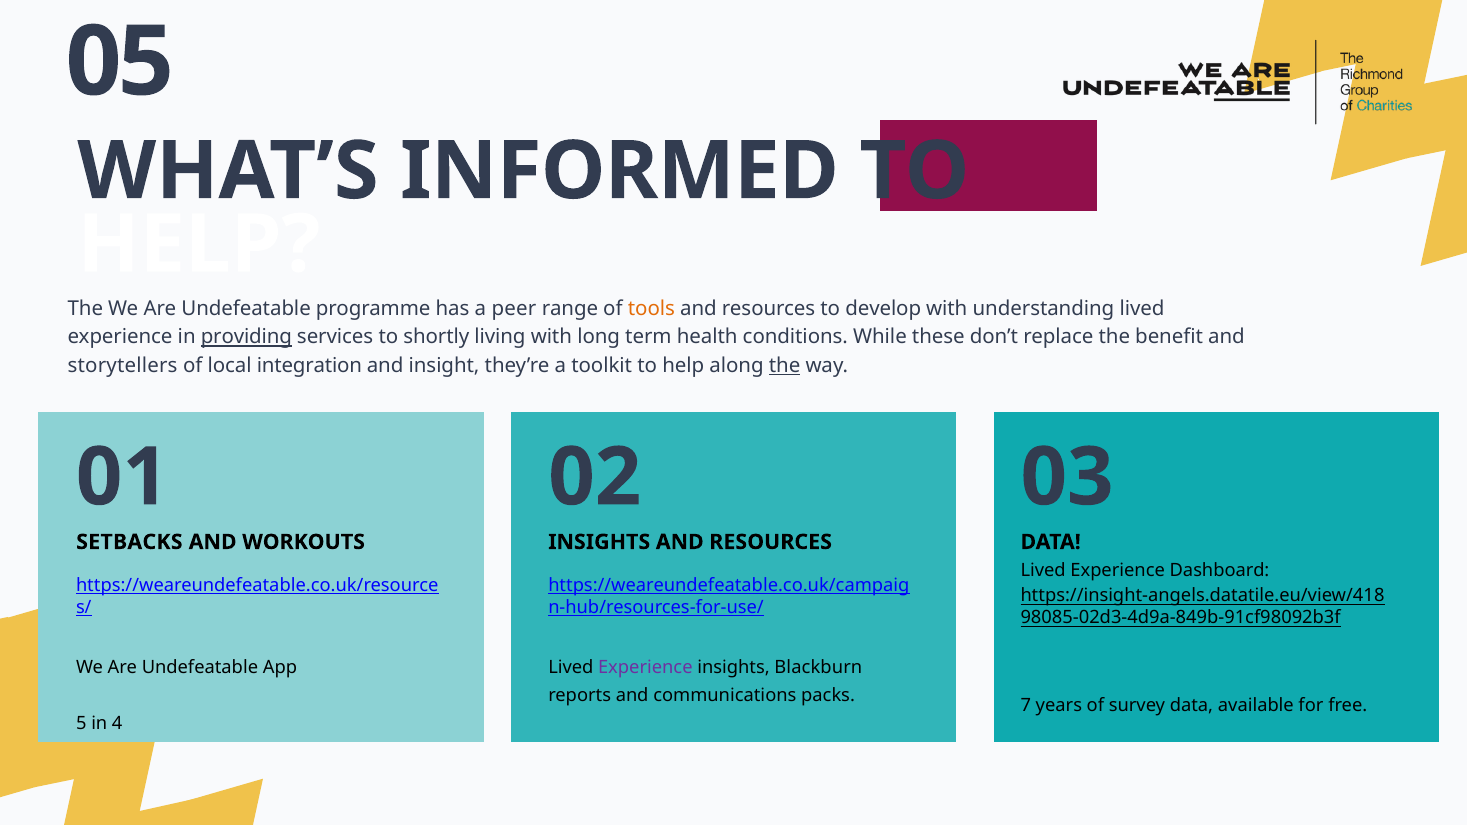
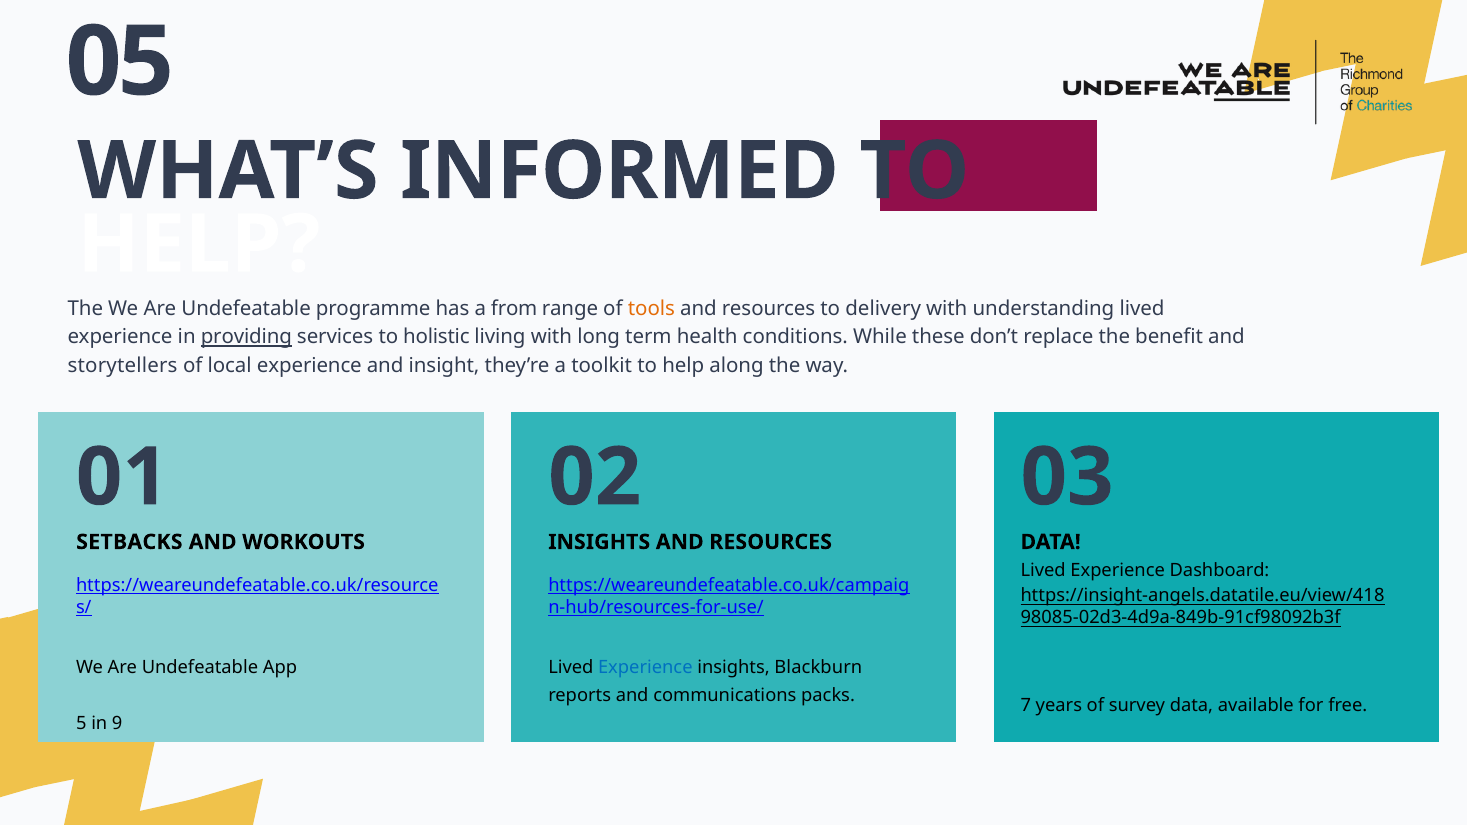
peer: peer -> from
develop: develop -> delivery
shortly: shortly -> holistic
local integration: integration -> experience
the at (785, 366) underline: present -> none
Experience at (645, 667) colour: purple -> blue
4: 4 -> 9
